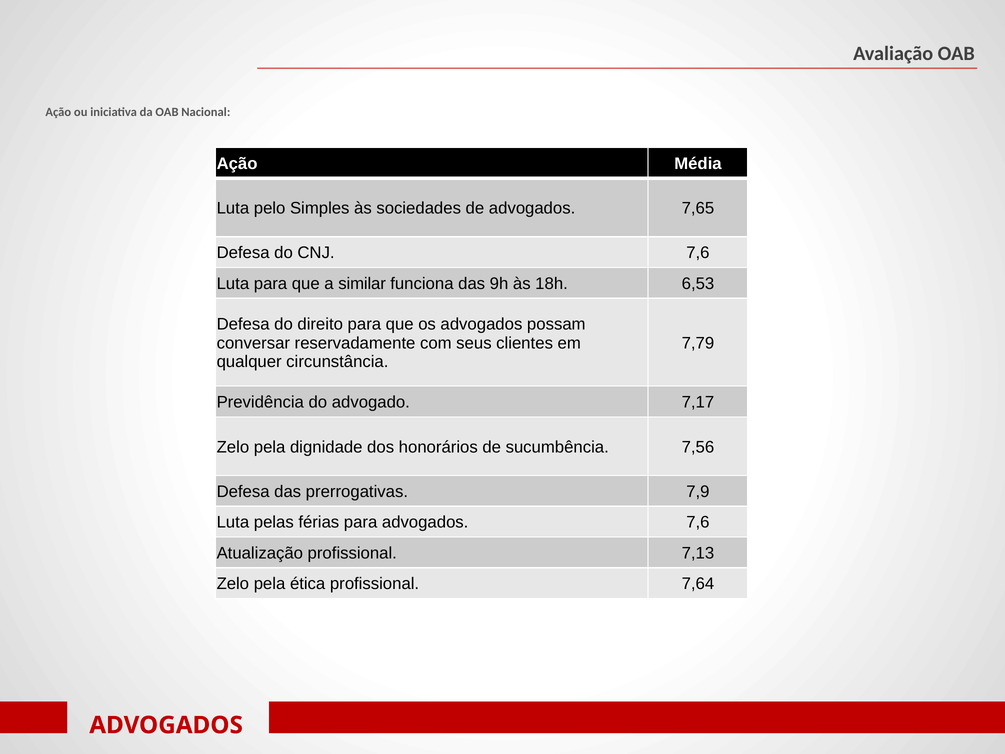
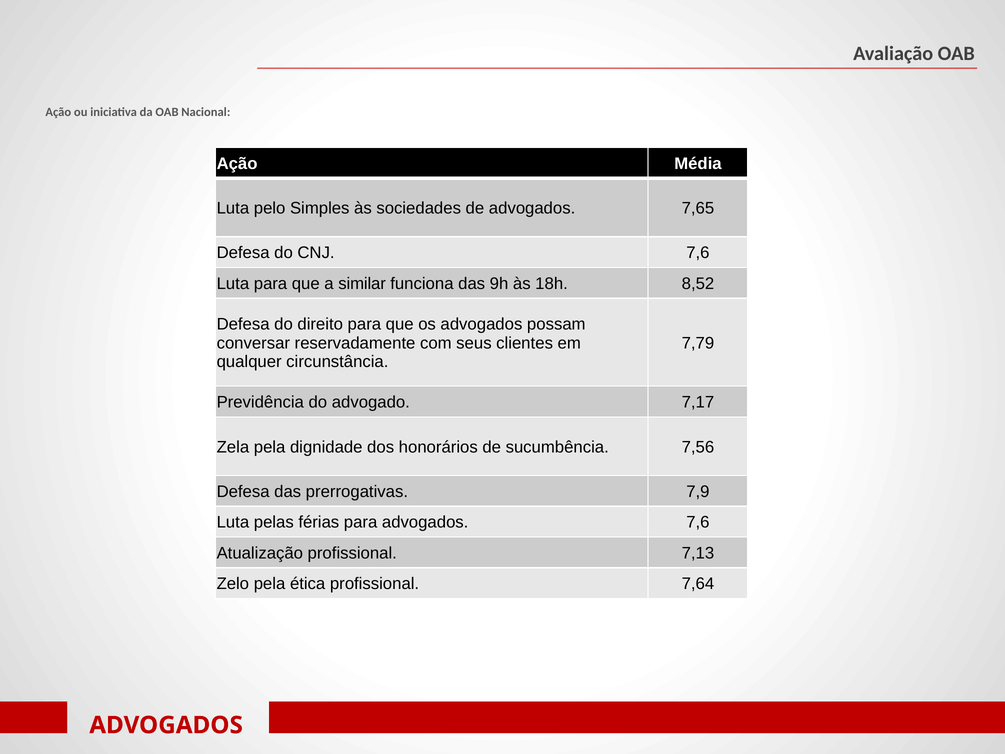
6,53: 6,53 -> 8,52
Zelo at (233, 447): Zelo -> Zela
